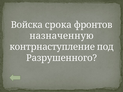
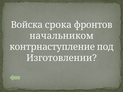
назначенную: назначенную -> начальником
Разрушенного: Разрушенного -> Изготовлении
